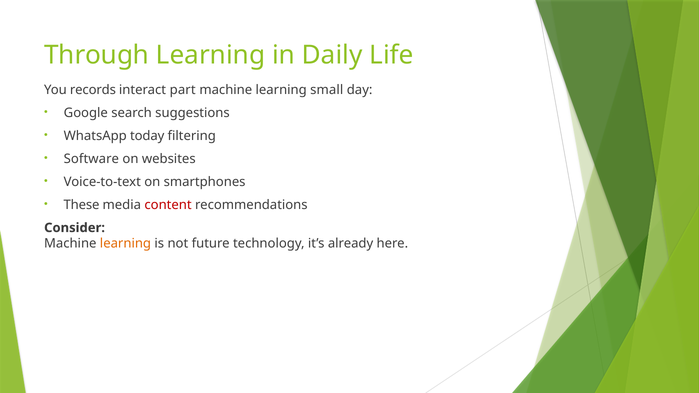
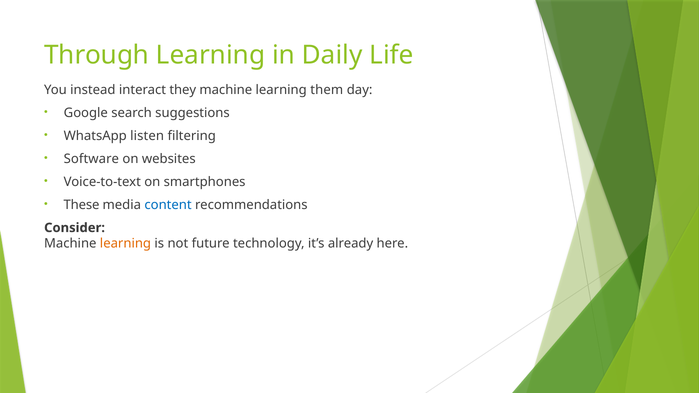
records: records -> instead
part: part -> they
small: small -> them
today: today -> listen
content colour: red -> blue
